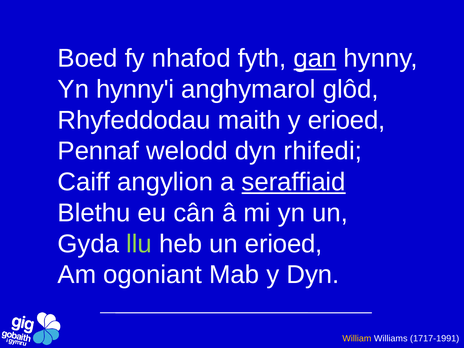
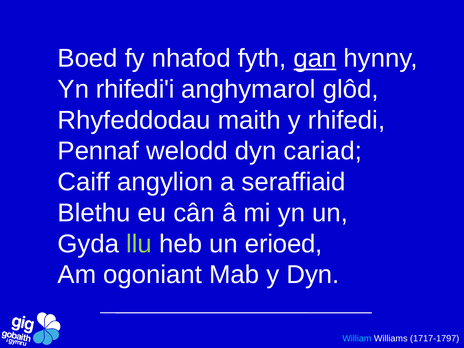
hynny'i: hynny'i -> rhifedi'i
y erioed: erioed -> rhifedi
rhifedi: rhifedi -> cariad
seraffiaid underline: present -> none
William colour: yellow -> light blue
1717-1991: 1717-1991 -> 1717-1797
